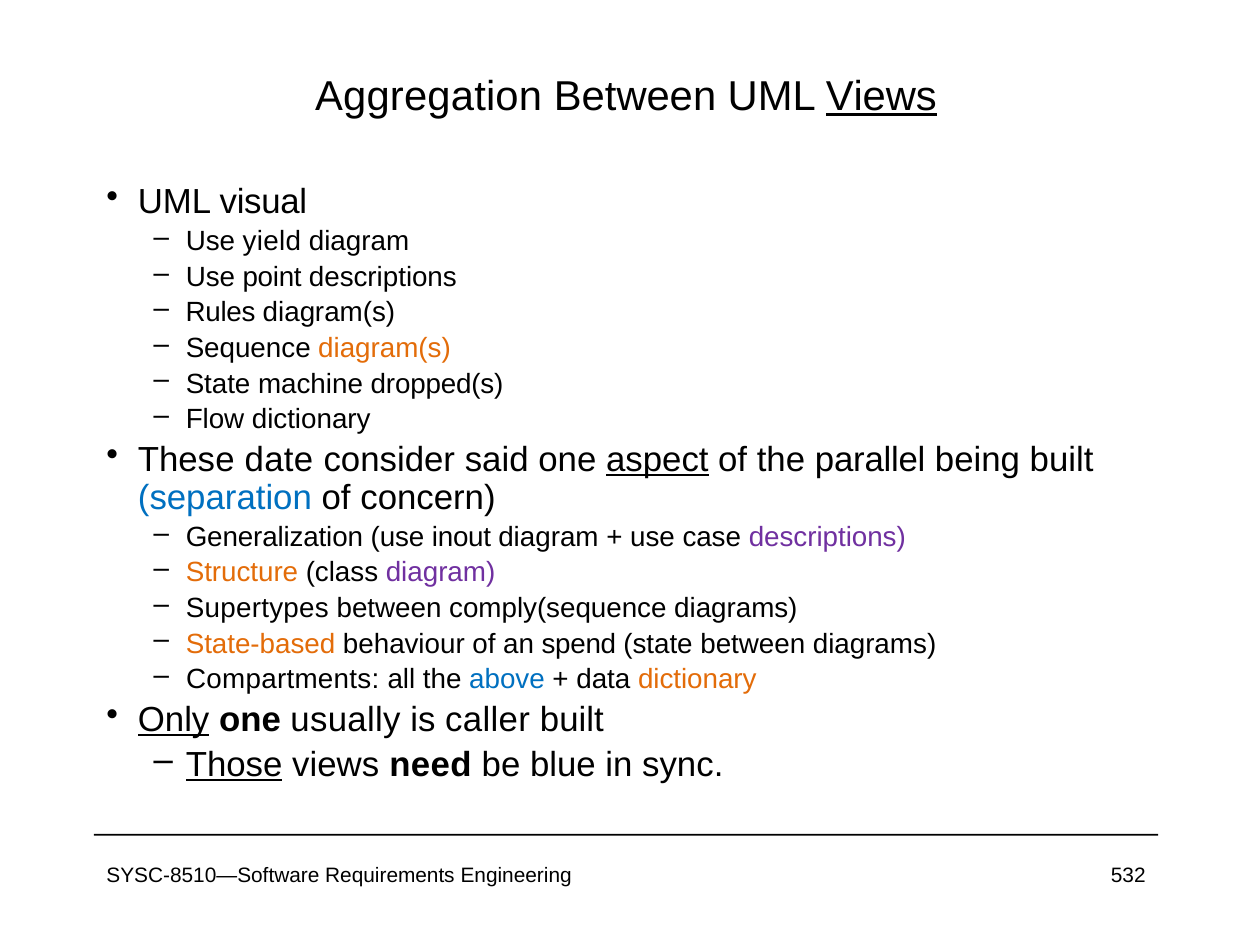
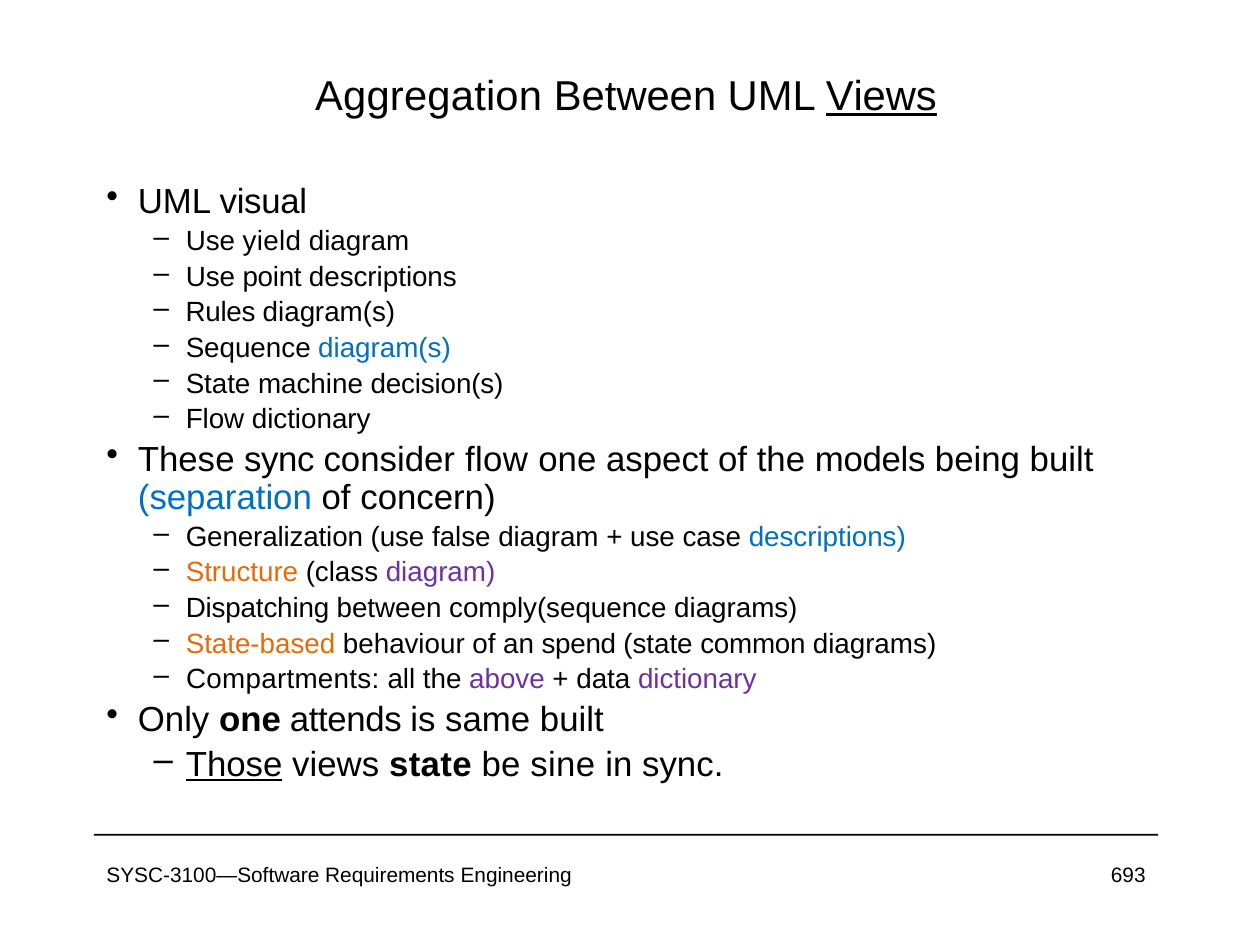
diagram(s at (385, 348) colour: orange -> blue
dropped(s: dropped(s -> decision(s
These date: date -> sync
consider said: said -> flow
aspect underline: present -> none
parallel: parallel -> models
inout: inout -> false
descriptions at (827, 537) colour: purple -> blue
Supertypes: Supertypes -> Dispatching
state between: between -> common
above colour: blue -> purple
dictionary at (697, 680) colour: orange -> purple
Only underline: present -> none
usually: usually -> attends
caller: caller -> same
views need: need -> state
blue: blue -> sine
SYSC-8510—Software: SYSC-8510—Software -> SYSC-3100—Software
532: 532 -> 693
